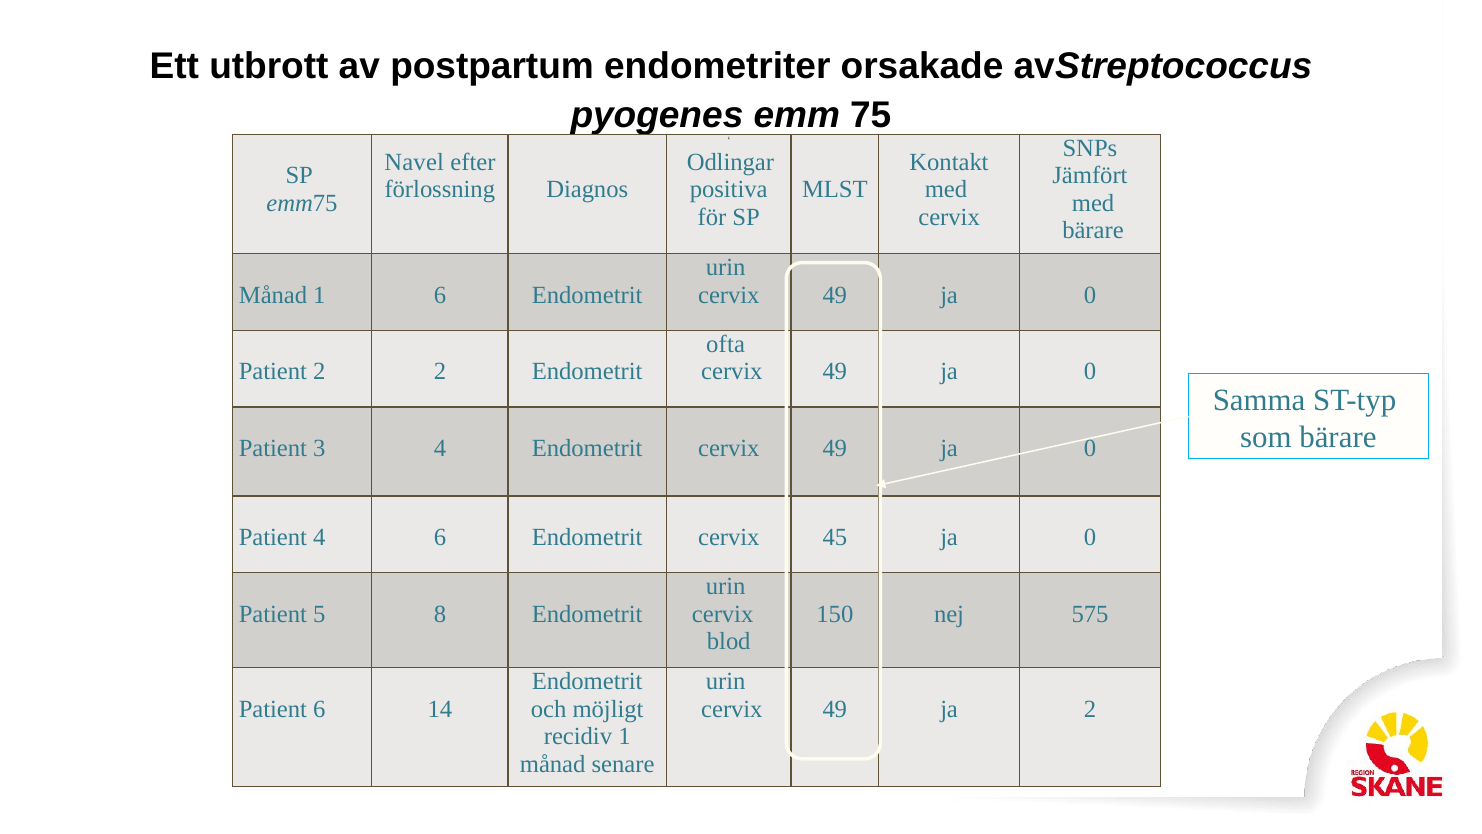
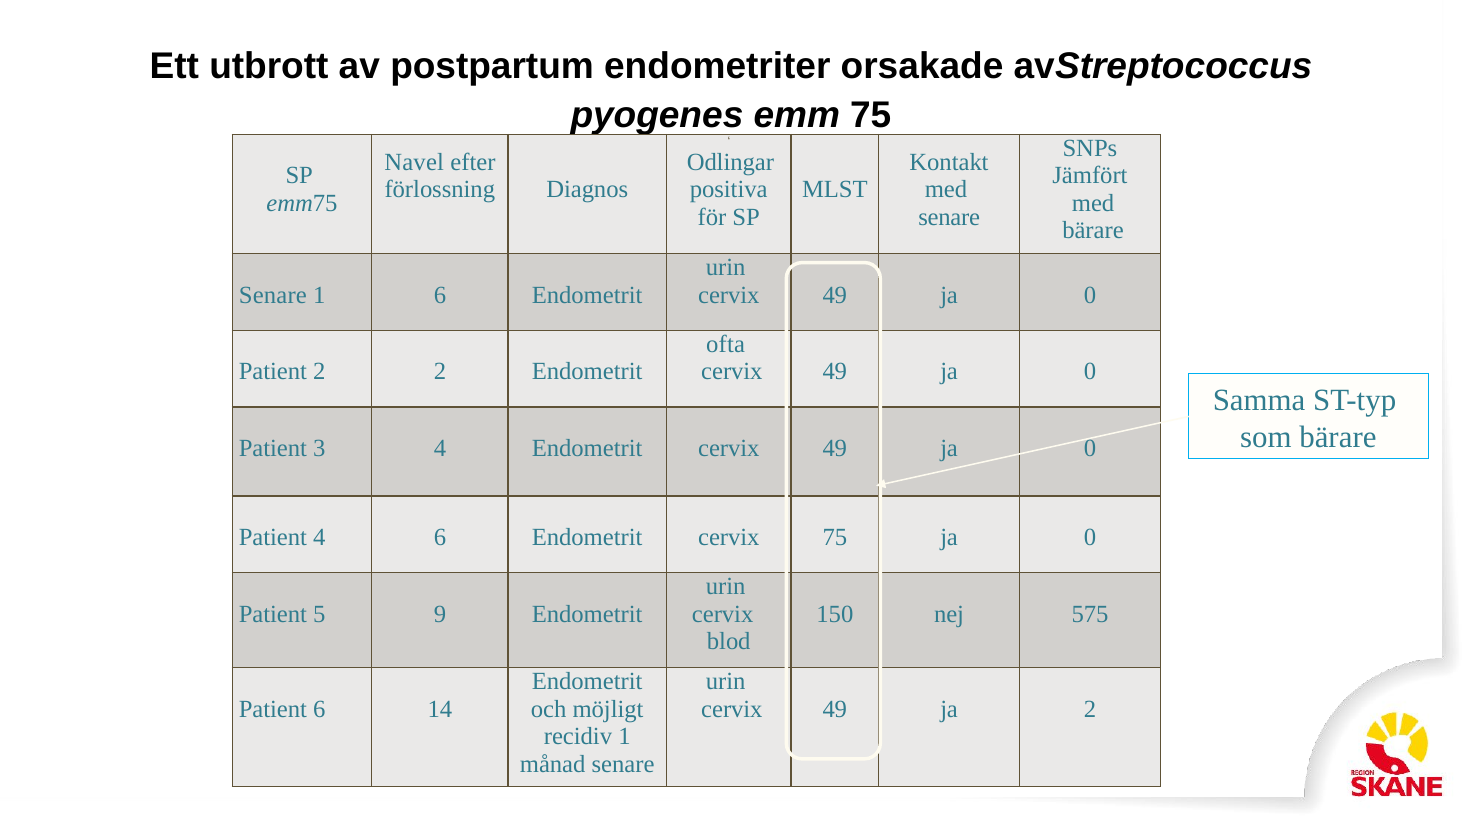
cervix at (949, 217): cervix -> senare
Månad at (273, 295): Månad -> Senare
cervix 45: 45 -> 75
8: 8 -> 9
